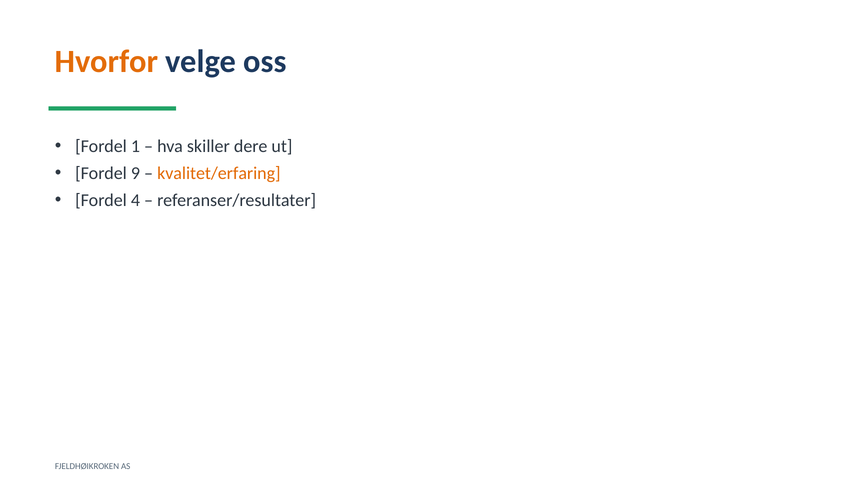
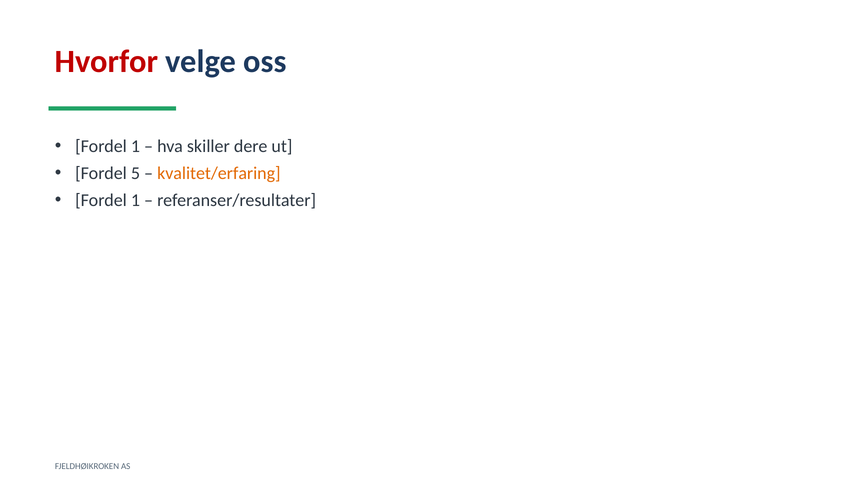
Hvorfor colour: orange -> red
9: 9 -> 5
4 at (135, 200): 4 -> 1
